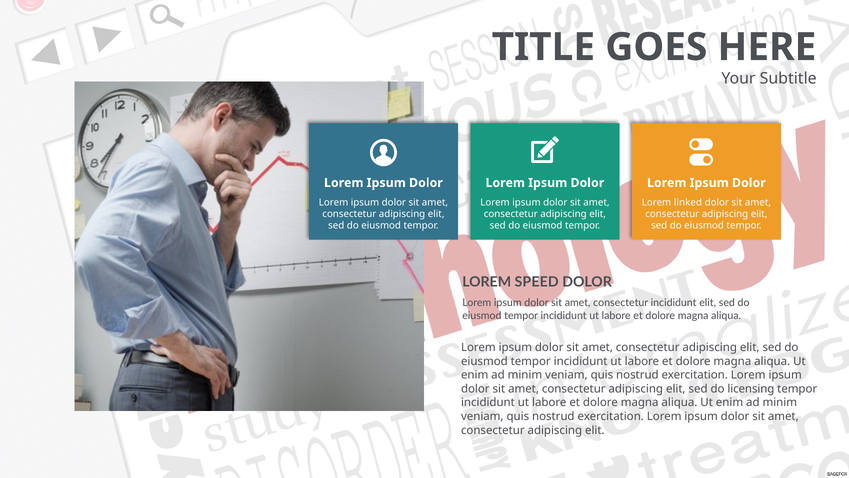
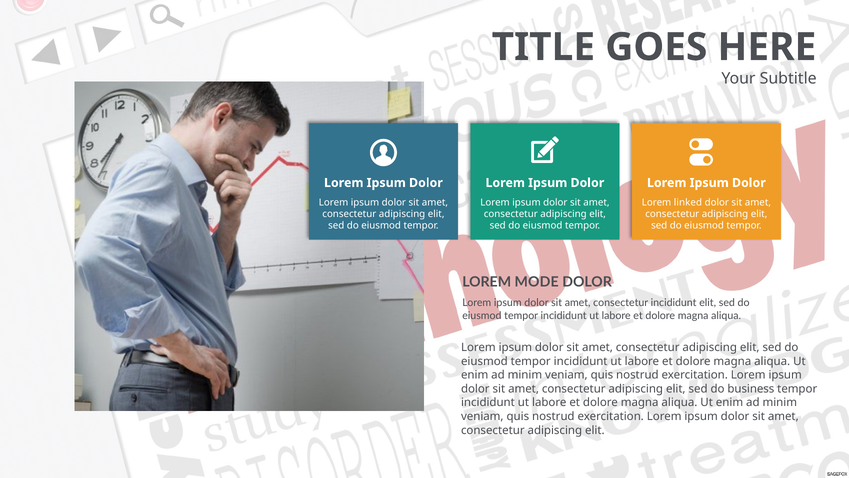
SPEED: SPEED -> MODE
licensing: licensing -> business
